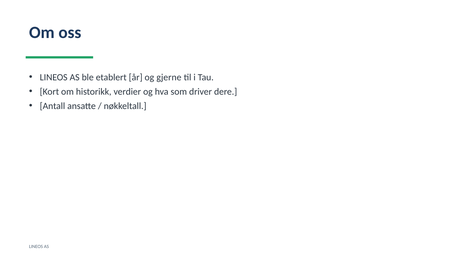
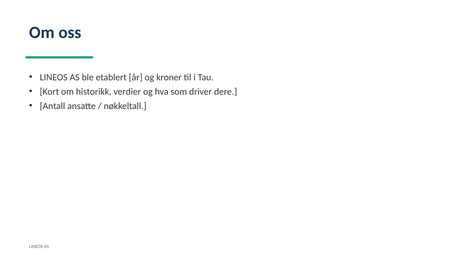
gjerne: gjerne -> kroner
